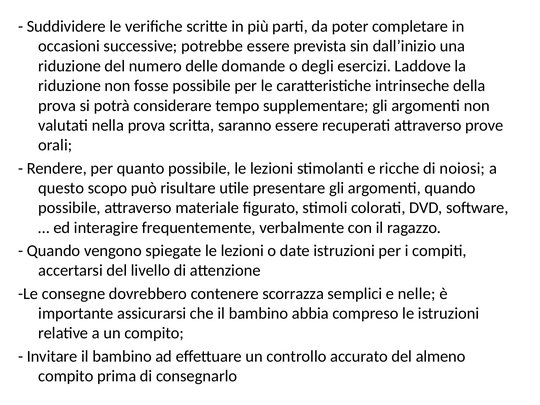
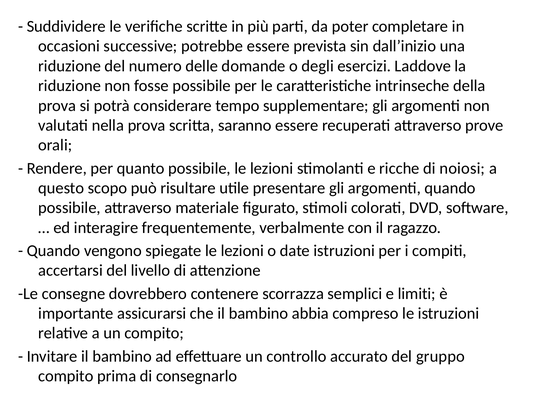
nelle: nelle -> limiti
almeno: almeno -> gruppo
